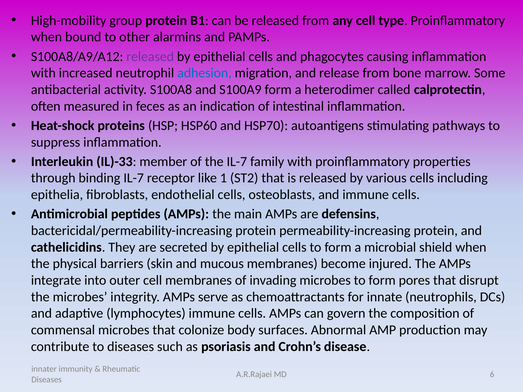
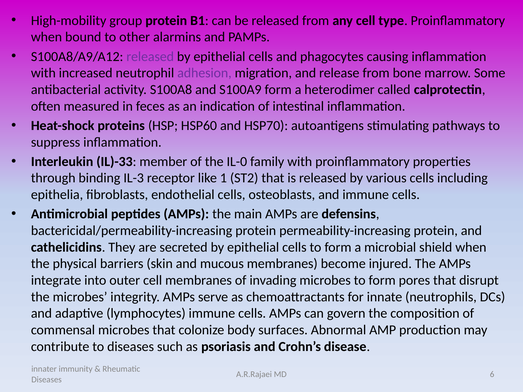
adhesion colour: blue -> purple
the IL-7: IL-7 -> IL-0
binding IL-7: IL-7 -> IL-3
